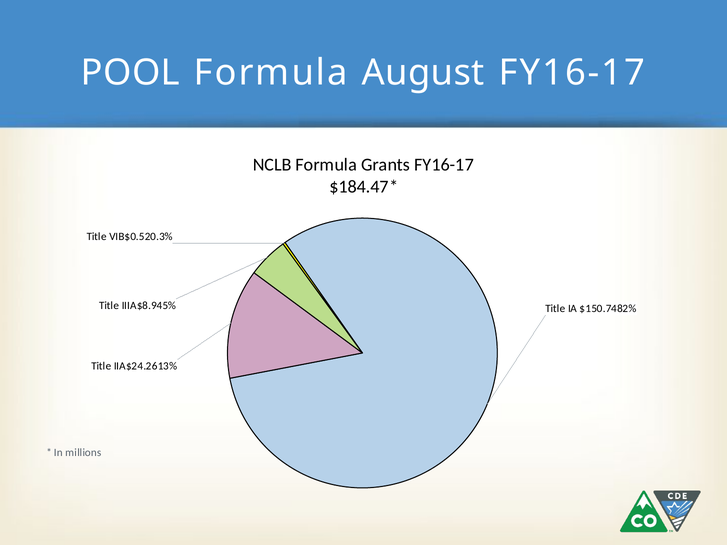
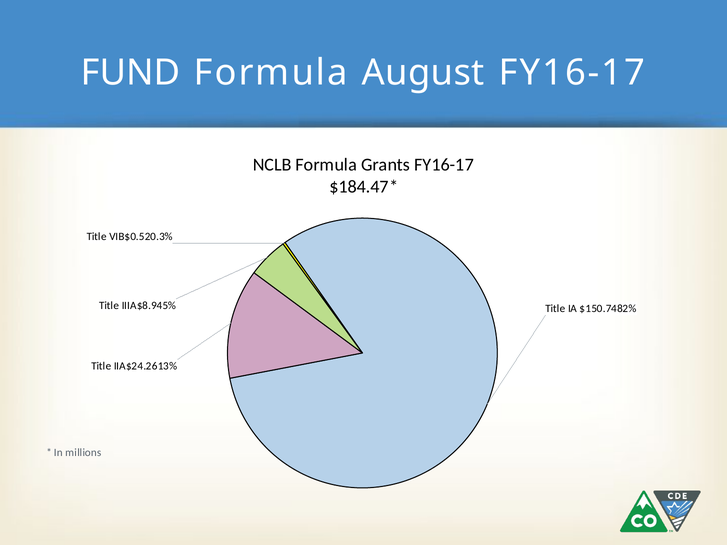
POOL: POOL -> FUND
